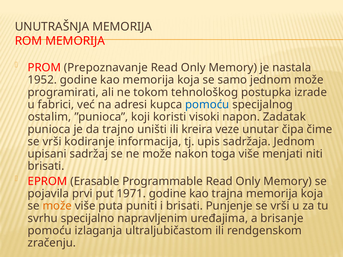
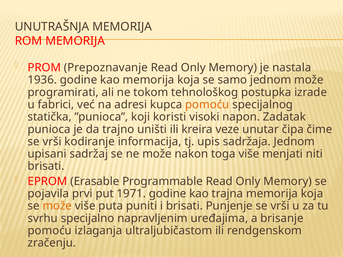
1952: 1952 -> 1936
pomoću at (207, 105) colour: blue -> orange
ostalim: ostalim -> statička
